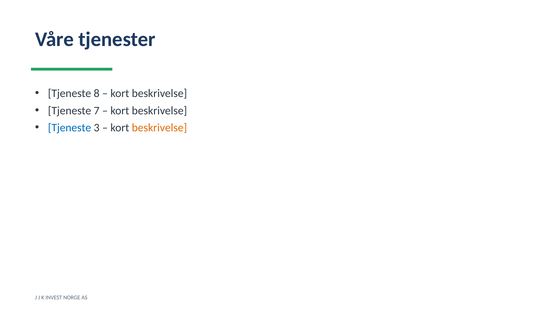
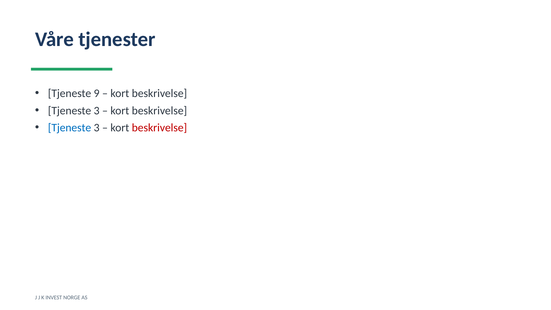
8: 8 -> 9
7 at (97, 111): 7 -> 3
beskrivelse at (159, 128) colour: orange -> red
